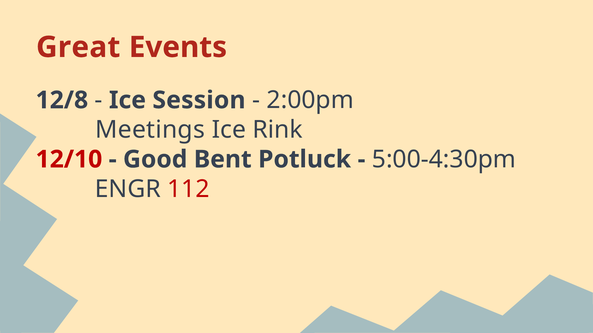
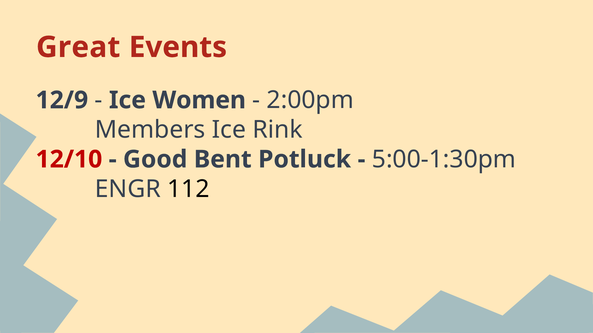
12/8: 12/8 -> 12/9
Session: Session -> Women
Meetings: Meetings -> Members
5:00-4:30pm: 5:00-4:30pm -> 5:00-1:30pm
112 colour: red -> black
